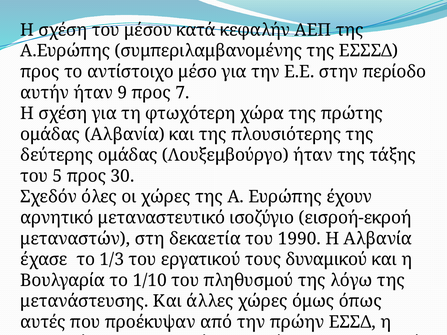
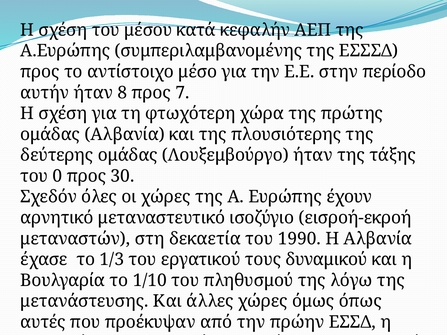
9: 9 -> 8
5: 5 -> 0
